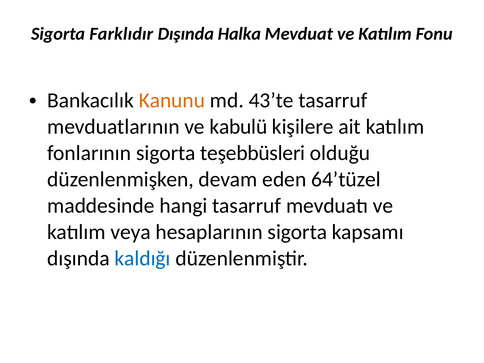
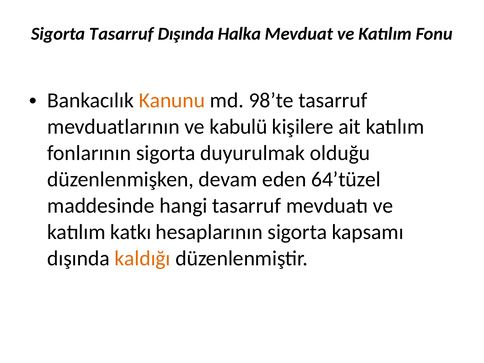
Sigorta Farklıdır: Farklıdır -> Tasarruf
43’te: 43’te -> 98’te
teşebbüsleri: teşebbüsleri -> duyurulmak
veya: veya -> katkı
kaldığı colour: blue -> orange
